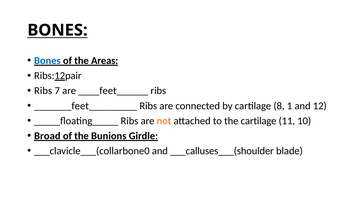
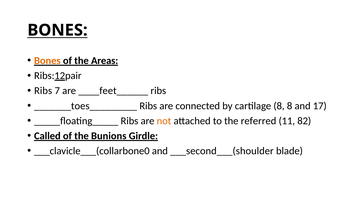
Bones at (47, 61) colour: blue -> orange
_______feet_________: _______feet_________ -> _______toes_________
8 1: 1 -> 8
12: 12 -> 17
the cartilage: cartilage -> referred
10: 10 -> 82
Broad: Broad -> Called
___calluses___(shoulder: ___calluses___(shoulder -> ___second___(shoulder
